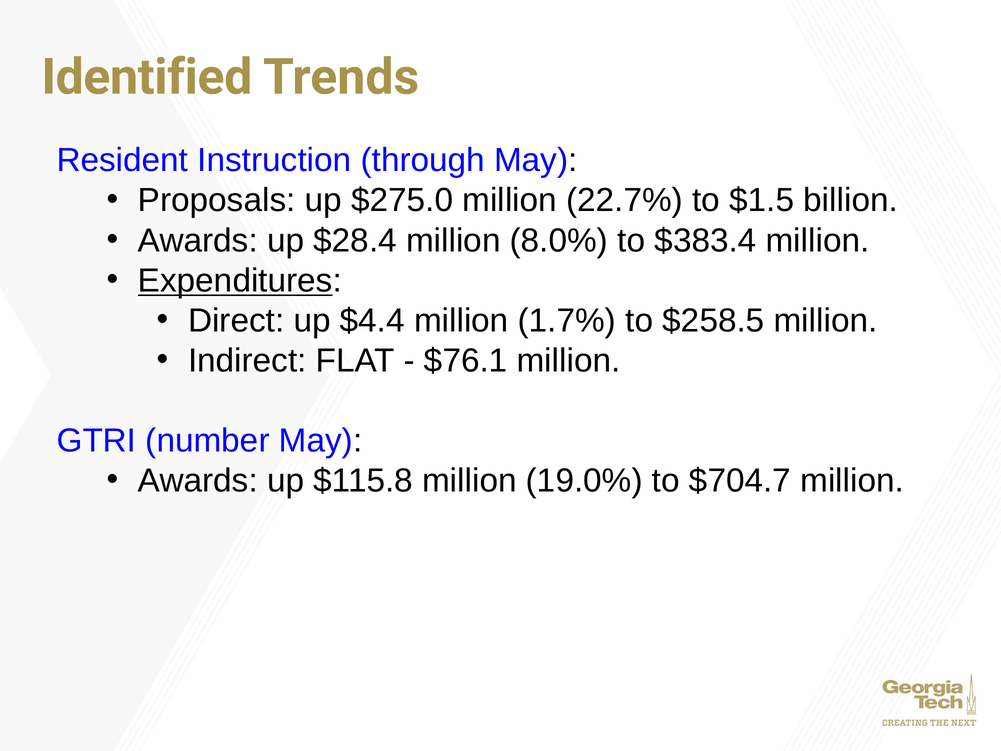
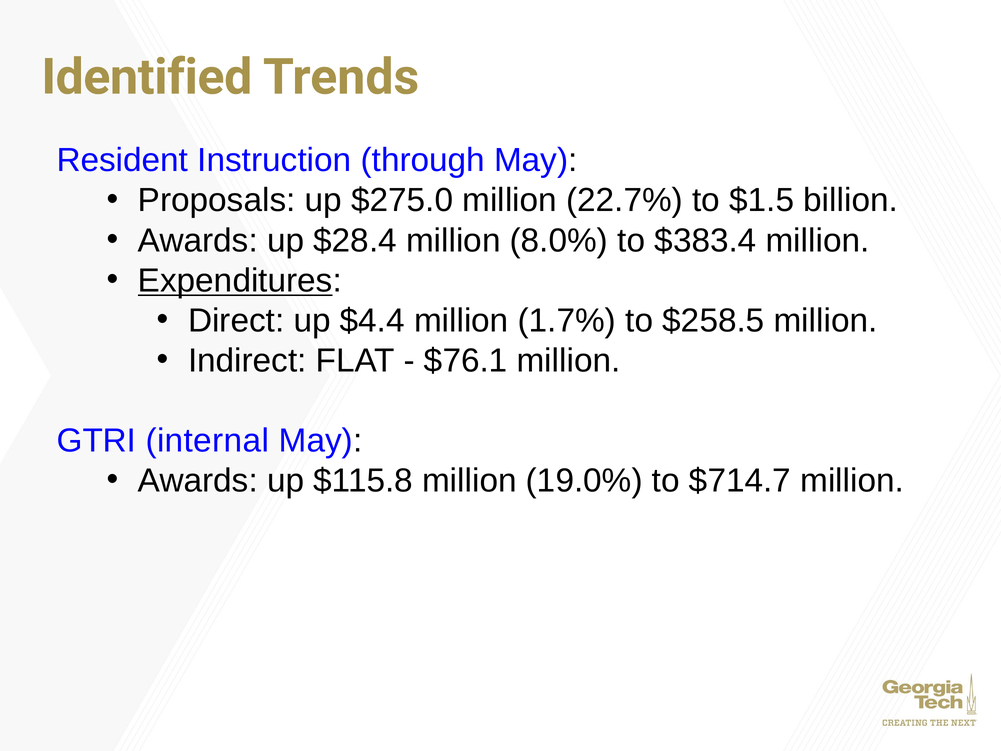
number: number -> internal
$704.7: $704.7 -> $714.7
